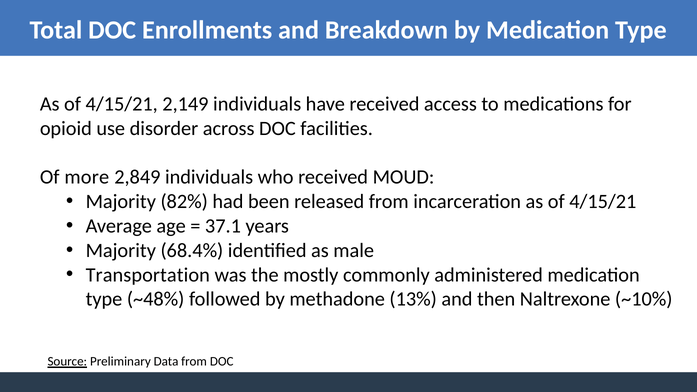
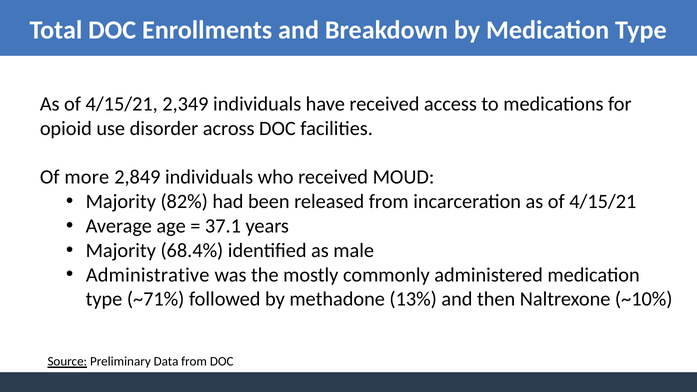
2,149: 2,149 -> 2,349
Transportation: Transportation -> Administrative
~48%: ~48% -> ~71%
